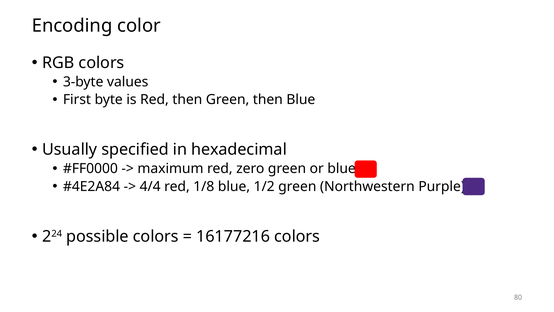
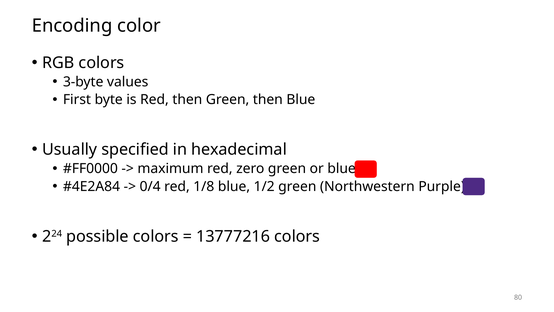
4/4: 4/4 -> 0/4
16177216: 16177216 -> 13777216
